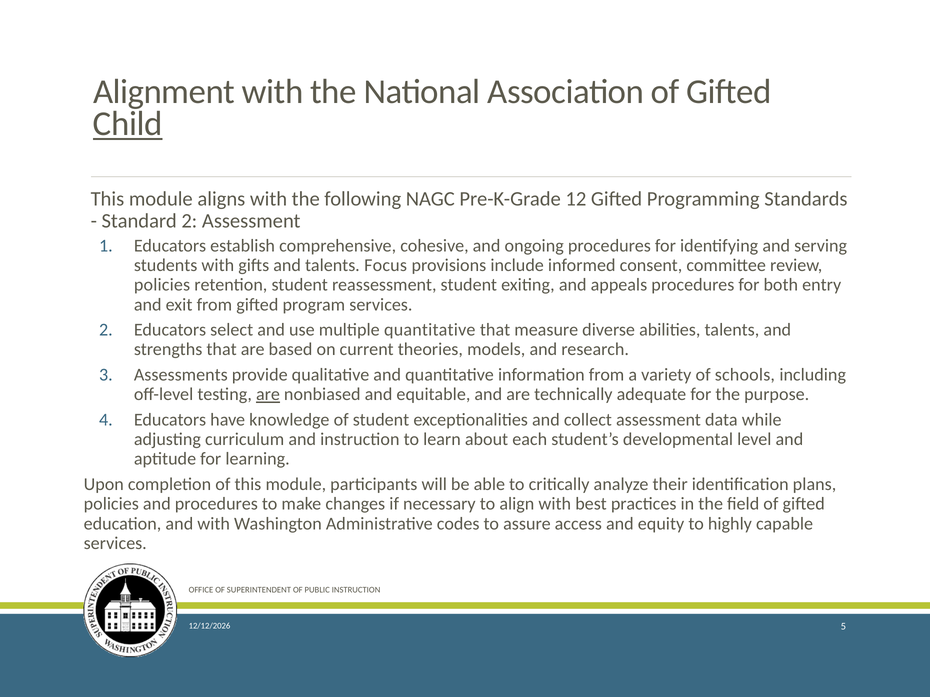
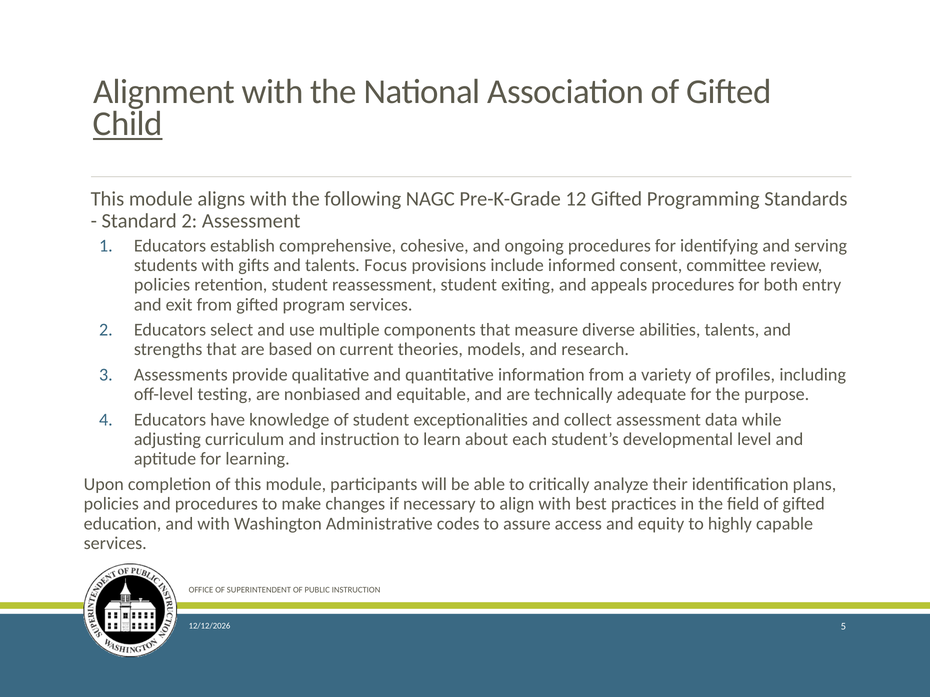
multiple quantitative: quantitative -> components
schools: schools -> profiles
are at (268, 395) underline: present -> none
